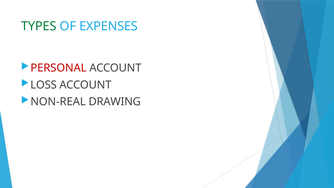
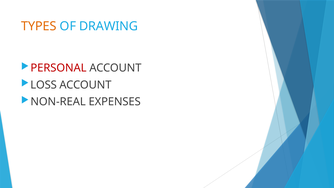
TYPES colour: green -> orange
EXPENSES: EXPENSES -> DRAWING
DRAWING: DRAWING -> EXPENSES
